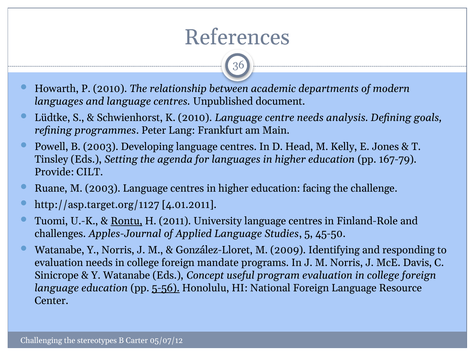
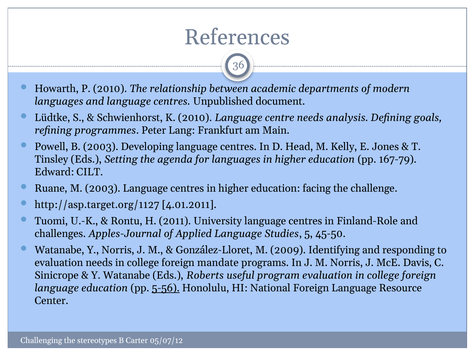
Provide: Provide -> Edward
Rontu underline: present -> none
Concept: Concept -> Roberts
